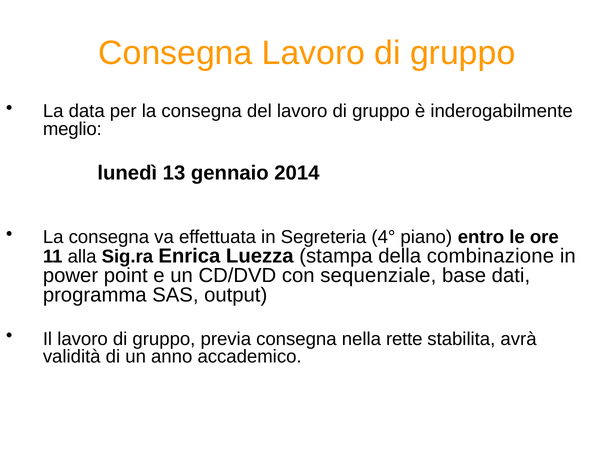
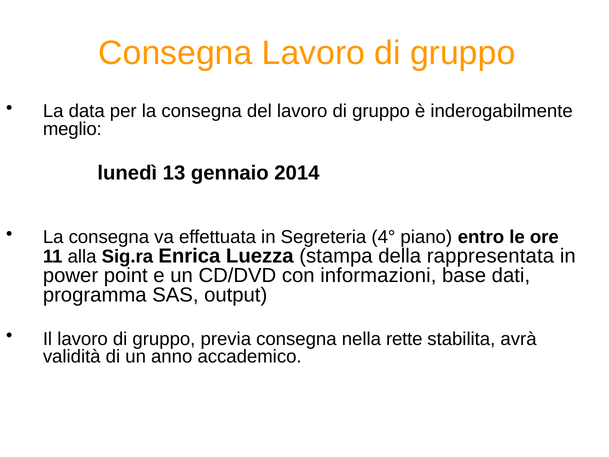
combinazione: combinazione -> rappresentata
sequenziale: sequenziale -> informazioni
